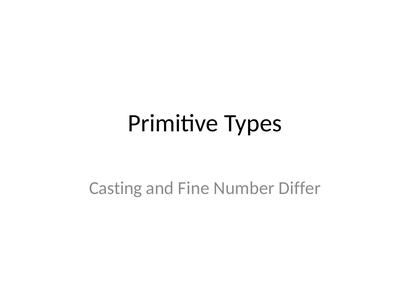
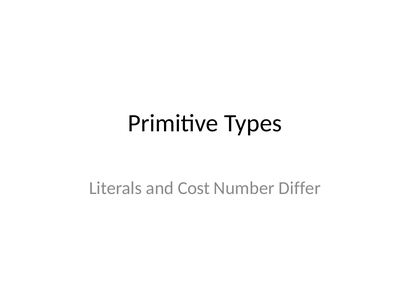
Casting: Casting -> Literals
Fine: Fine -> Cost
